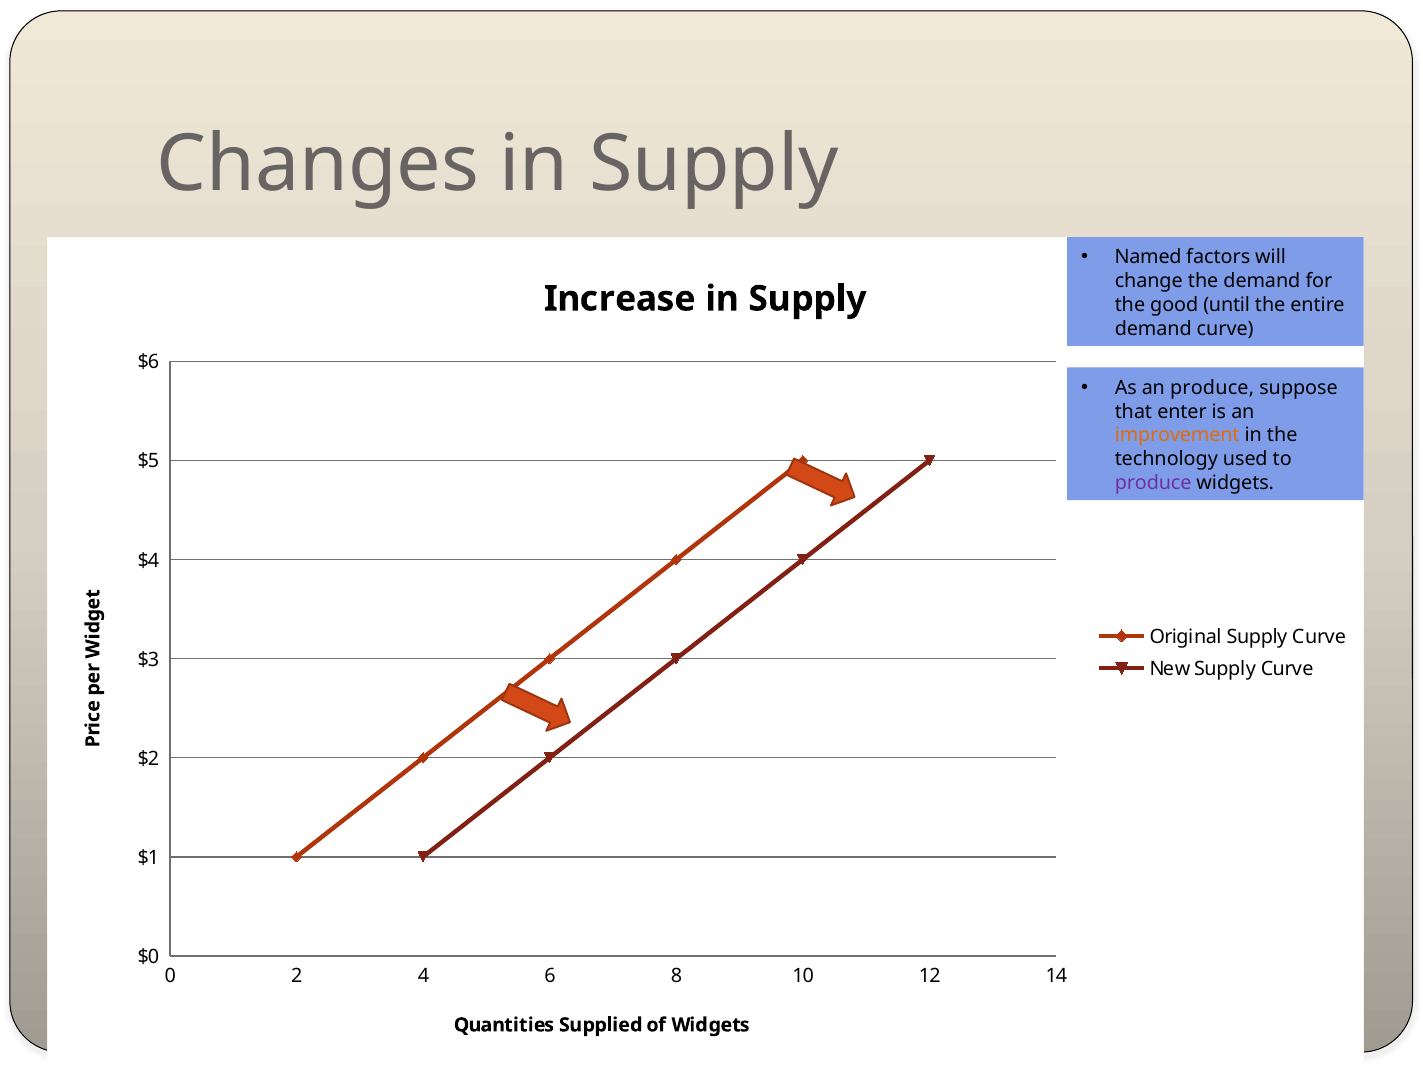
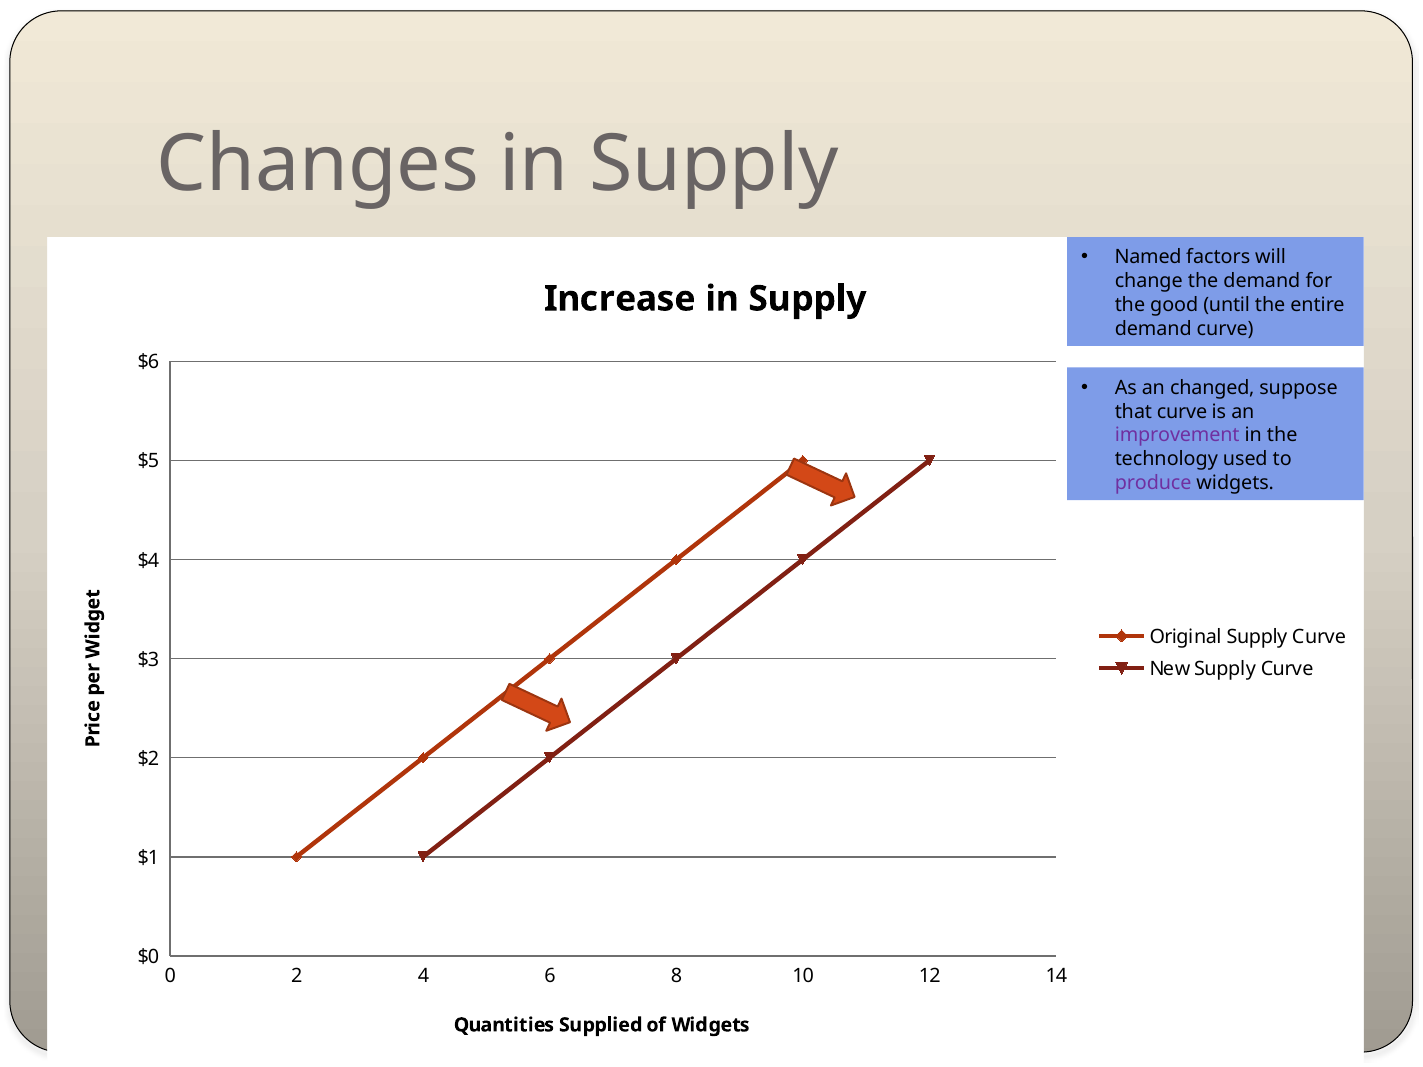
an produce: produce -> changed
that enter: enter -> curve
improvement colour: orange -> purple
